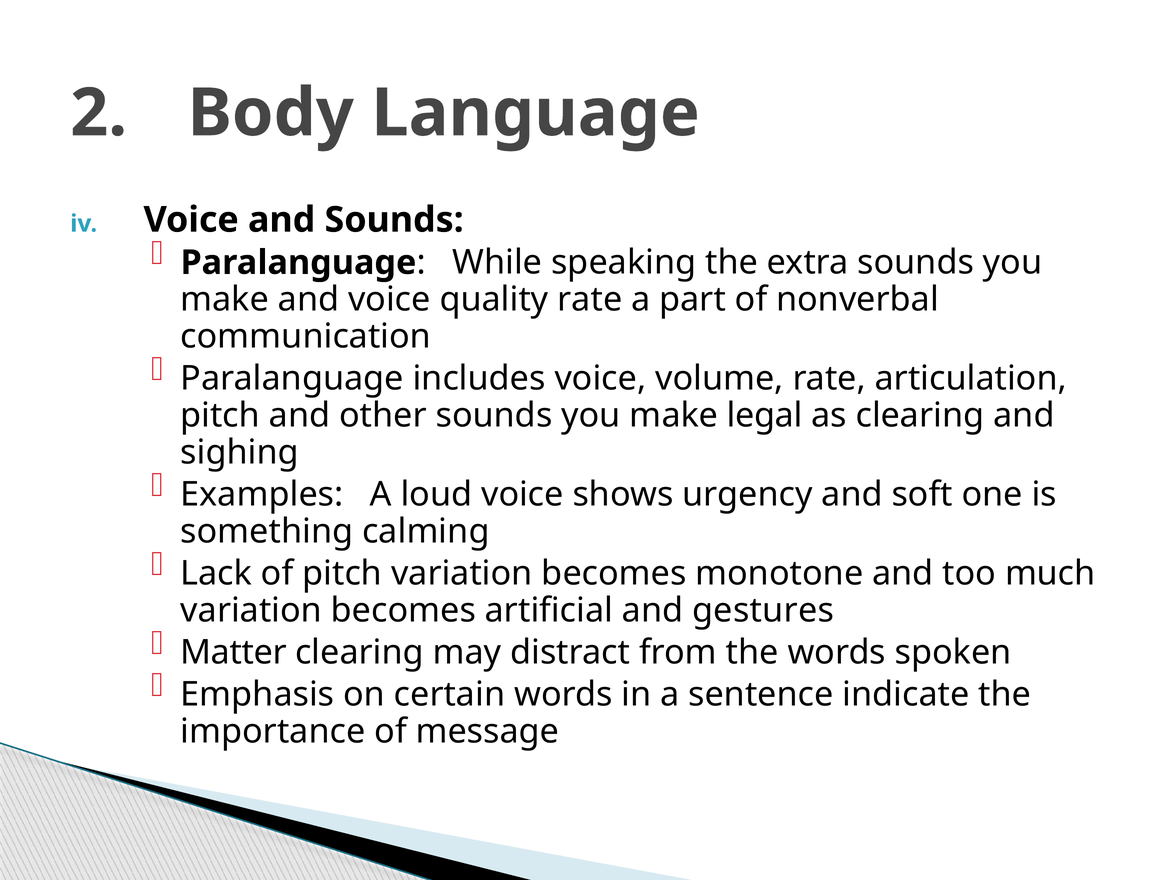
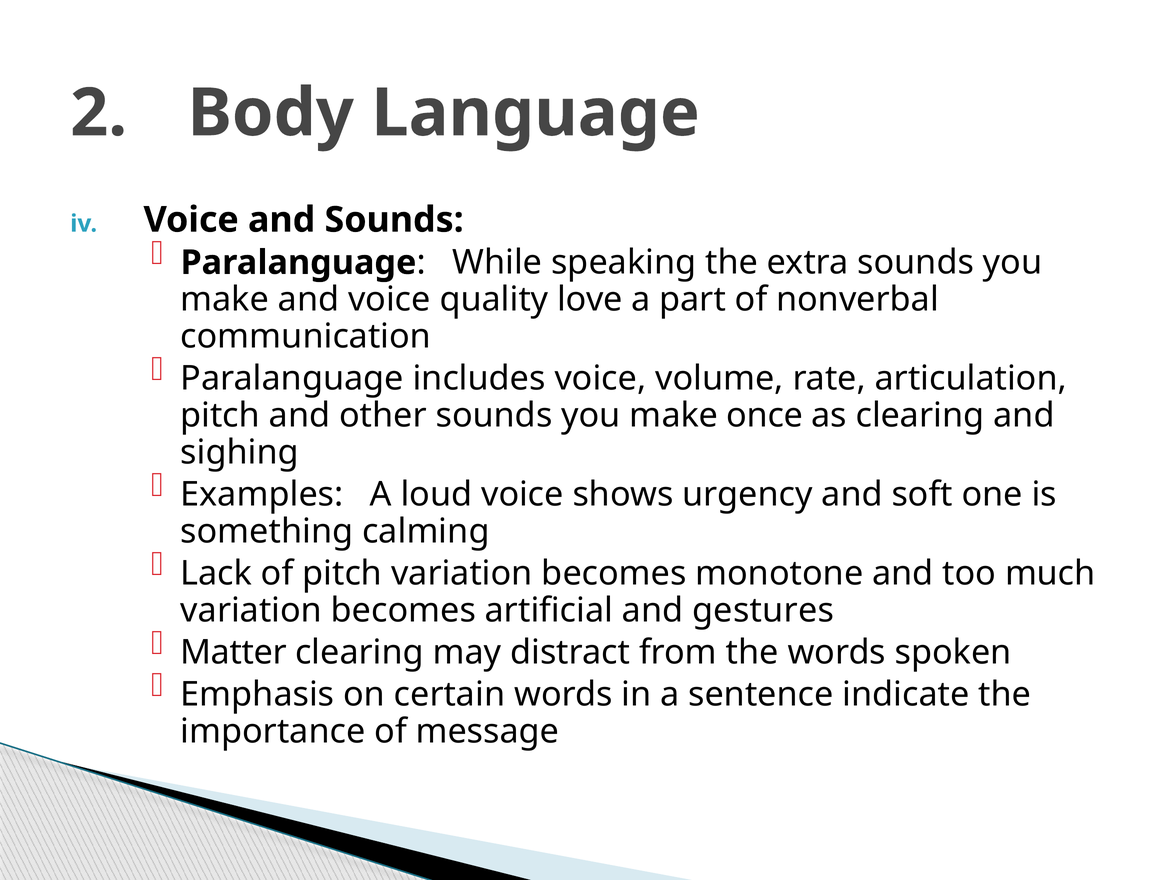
quality rate: rate -> love
legal: legal -> once
